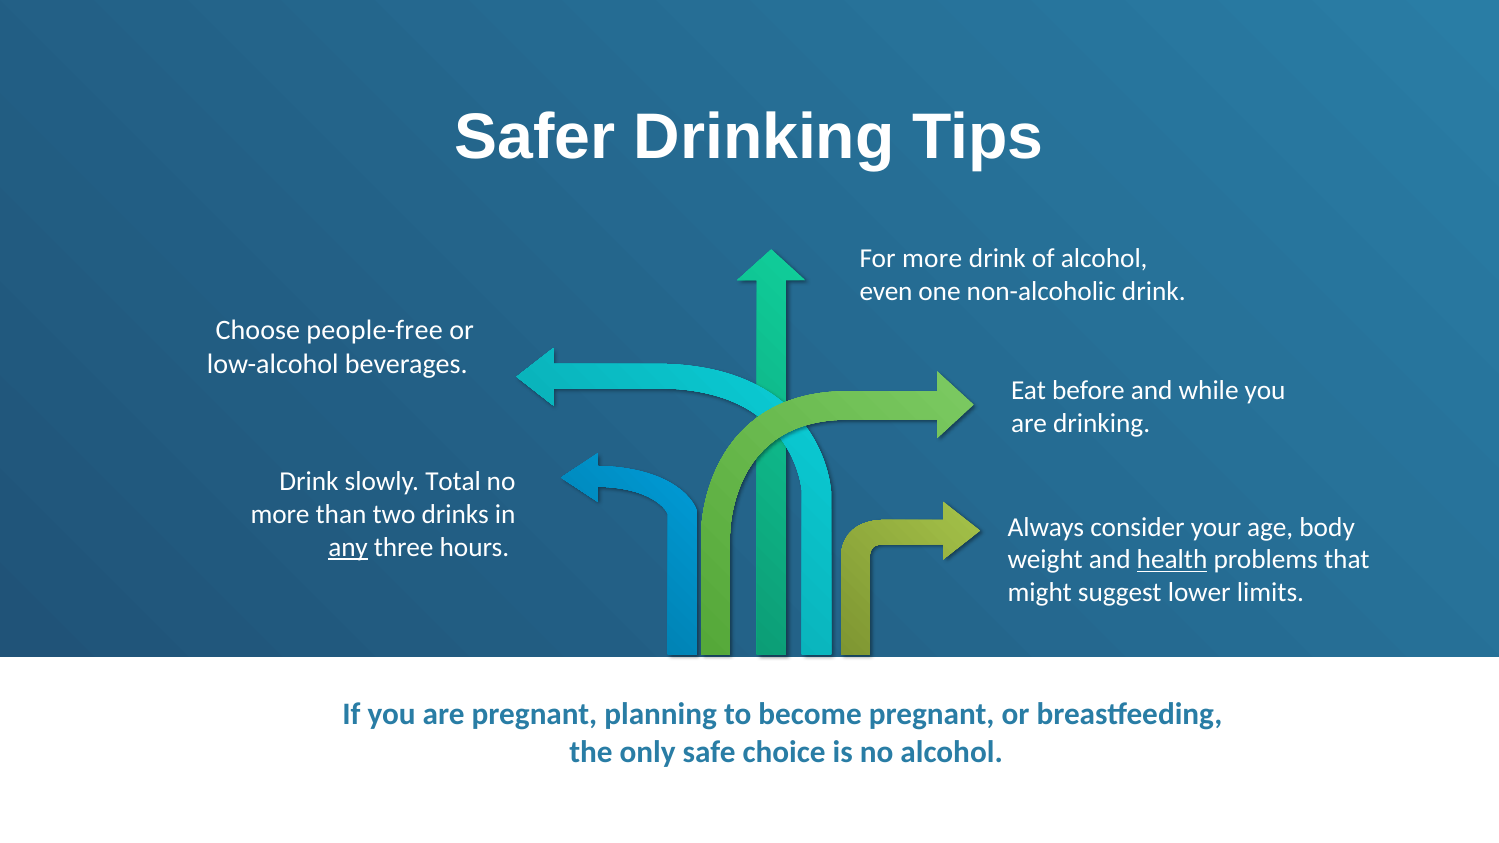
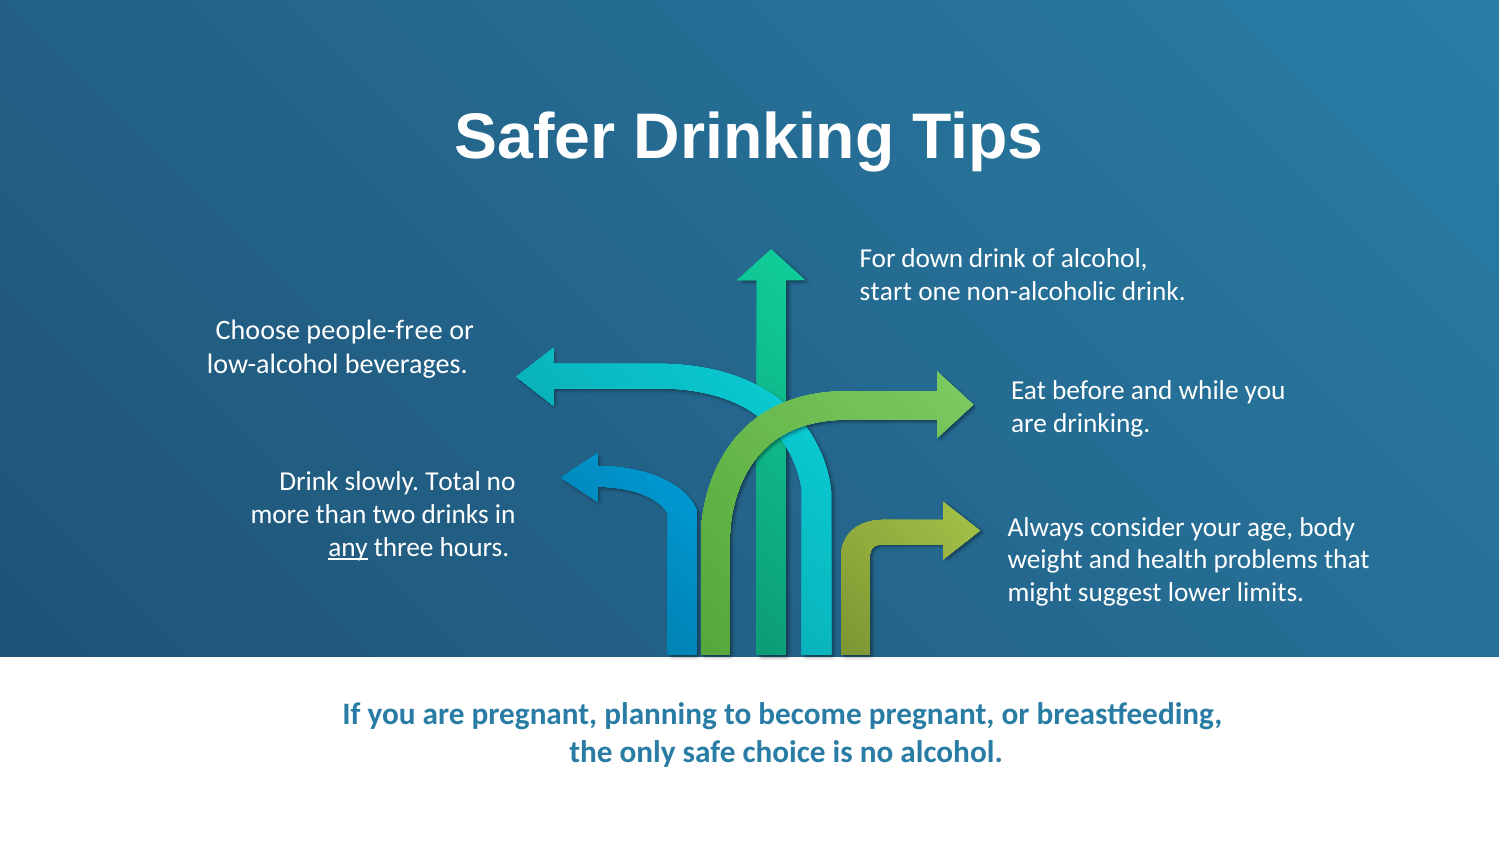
For more: more -> down
even: even -> start
health underline: present -> none
